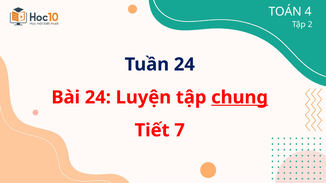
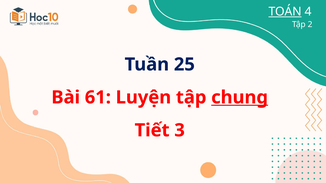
TOÁN underline: none -> present
Tuần 24: 24 -> 25
Bài 24: 24 -> 61
7: 7 -> 3
